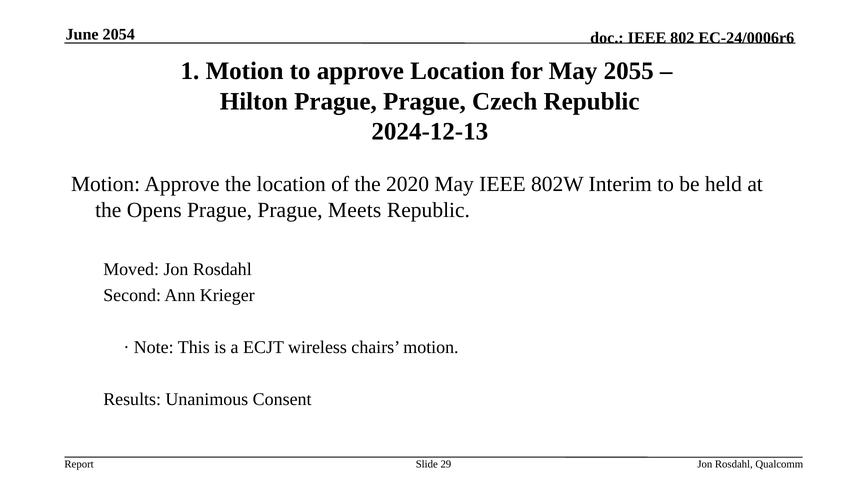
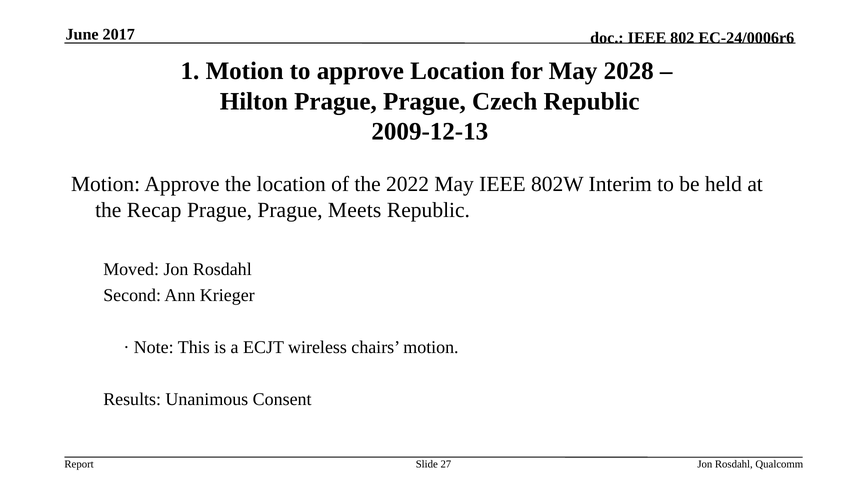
2054: 2054 -> 2017
2055: 2055 -> 2028
2024-12-13: 2024-12-13 -> 2009-12-13
2020: 2020 -> 2022
Opens: Opens -> Recap
29: 29 -> 27
